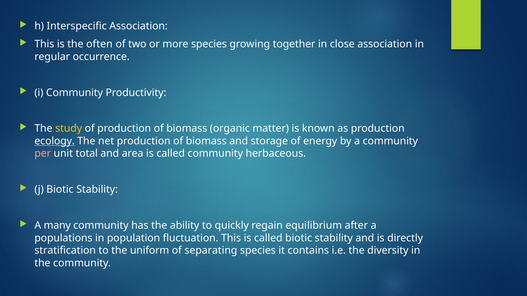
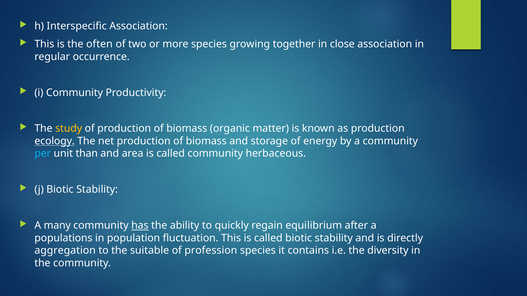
per colour: pink -> light blue
total: total -> than
has underline: none -> present
stratification: stratification -> aggregation
uniform: uniform -> suitable
separating: separating -> profession
